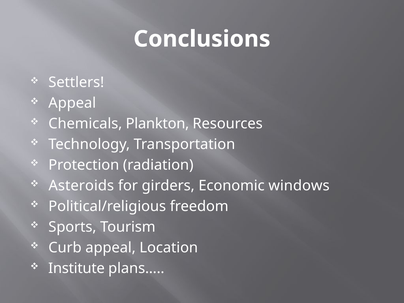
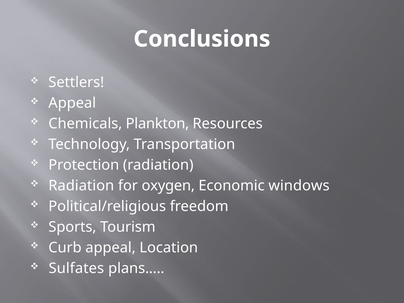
Asteroids at (81, 186): Asteroids -> Radiation
girders: girders -> oxygen
Institute: Institute -> Sulfates
